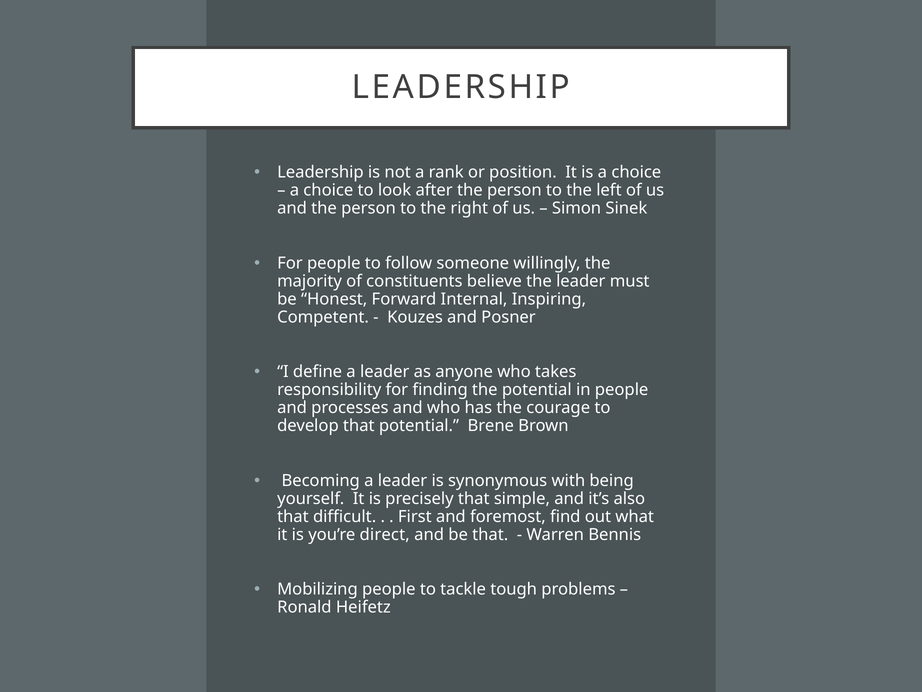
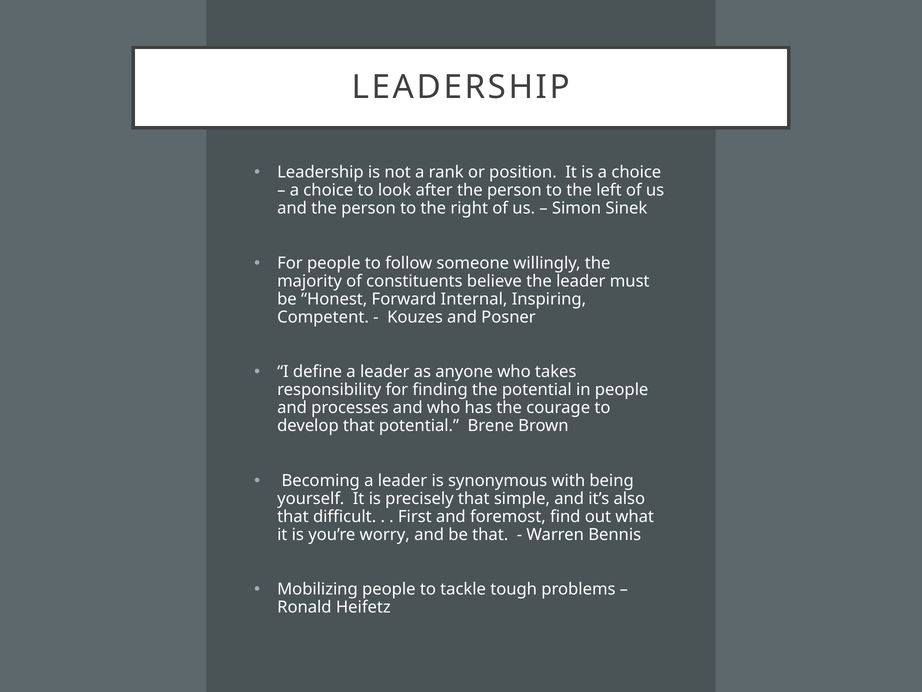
direct: direct -> worry
